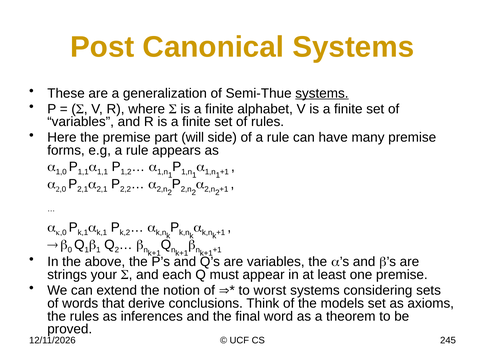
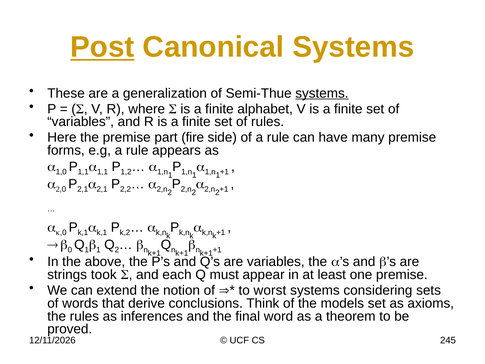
Post underline: none -> present
will: will -> fire
your: your -> took
